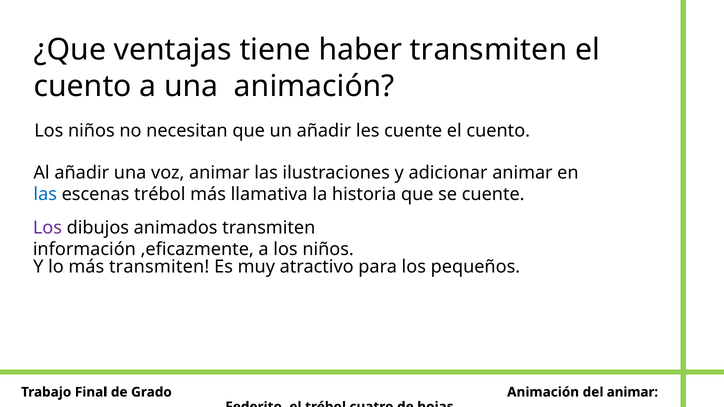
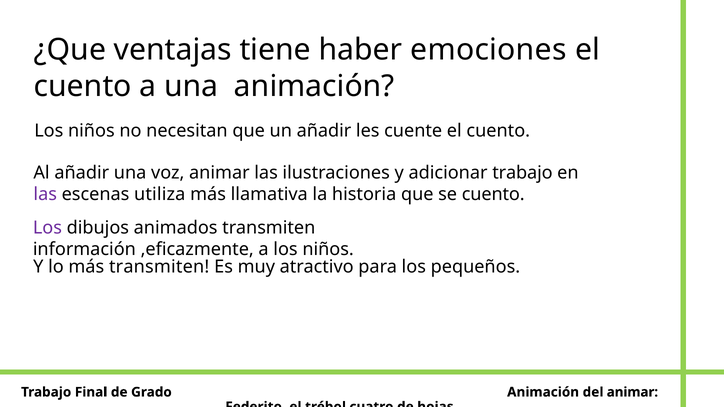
haber transmiten: transmiten -> emociones
adicionar animar: animar -> trabajo
las at (45, 195) colour: blue -> purple
escenas trébol: trébol -> utiliza
se cuente: cuente -> cuento
